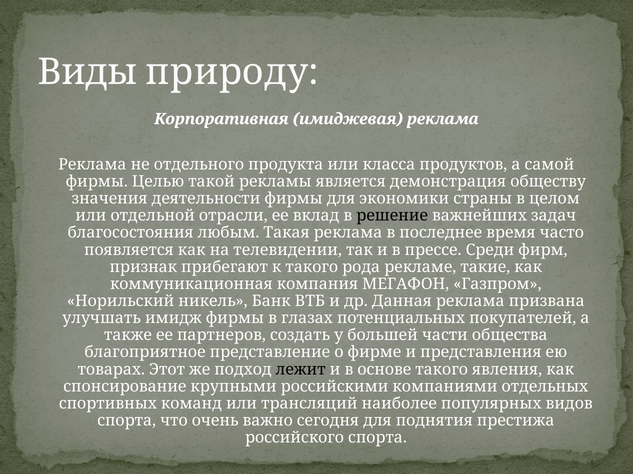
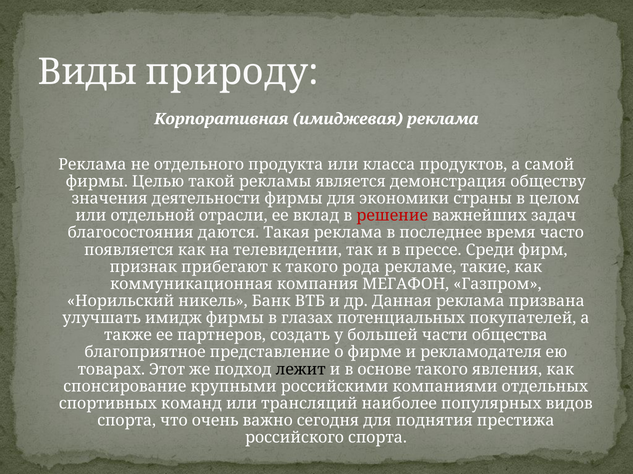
решение colour: black -> red
любым: любым -> даются
представления: представления -> рекламодателя
